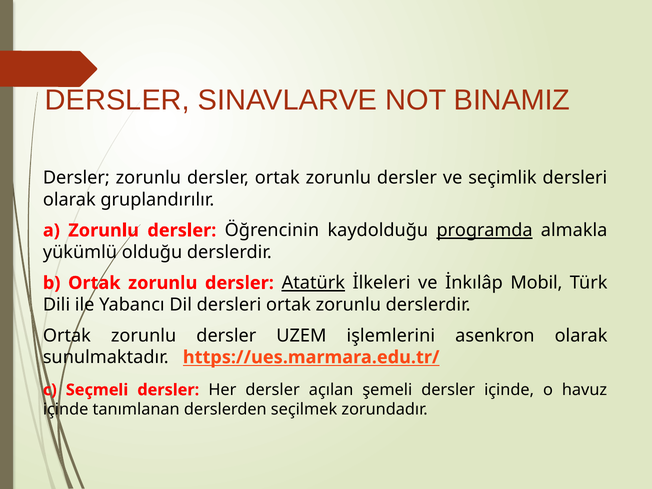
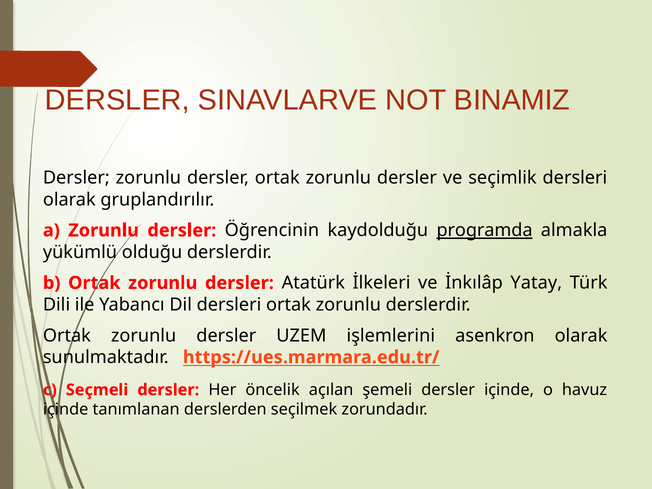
Atatürk underline: present -> none
Mobil: Mobil -> Yatay
Her dersler: dersler -> öncelik
